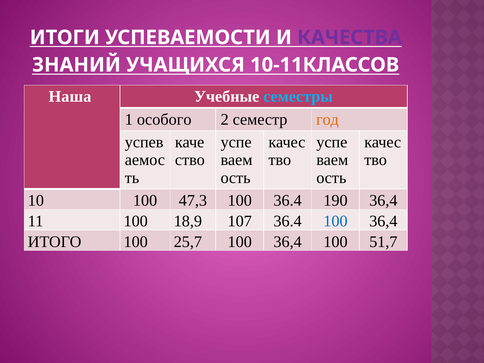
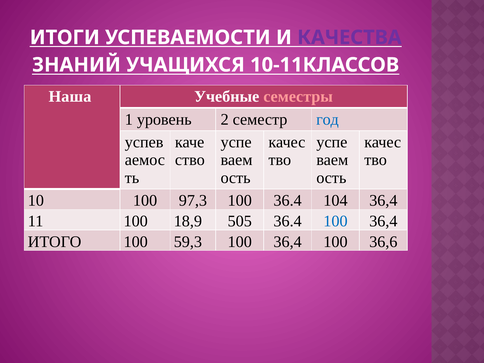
семестры colour: light blue -> pink
особого: особого -> уровень
год colour: orange -> blue
47,3: 47,3 -> 97,3
190: 190 -> 104
107: 107 -> 505
25,7: 25,7 -> 59,3
51,7: 51,7 -> 36,6
